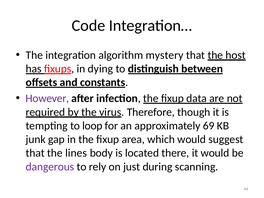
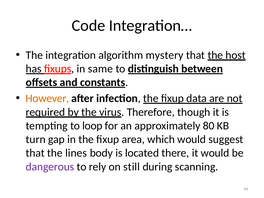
dying: dying -> same
However colour: purple -> orange
69: 69 -> 80
junk: junk -> turn
just: just -> still
